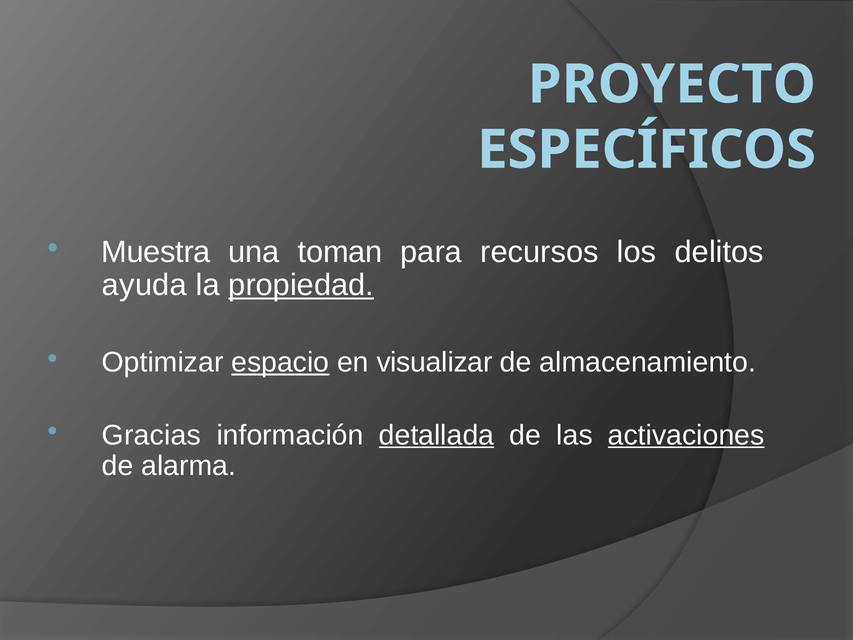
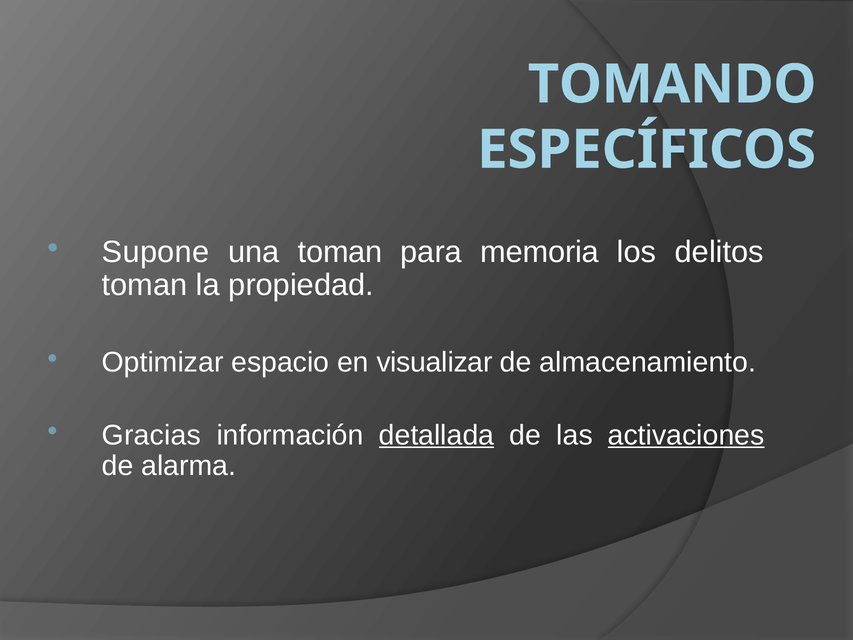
PROYECTO: PROYECTO -> TOMANDO
Muestra: Muestra -> Supone
recursos: recursos -> memoria
ayuda at (144, 285): ayuda -> toman
propiedad underline: present -> none
espacio underline: present -> none
